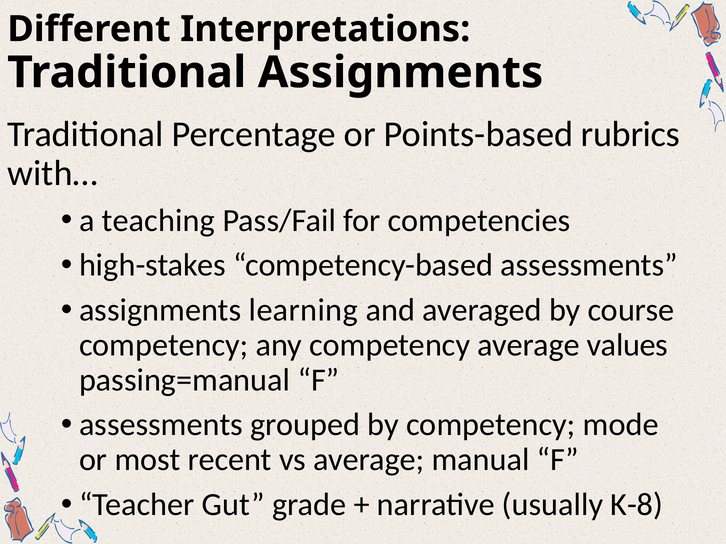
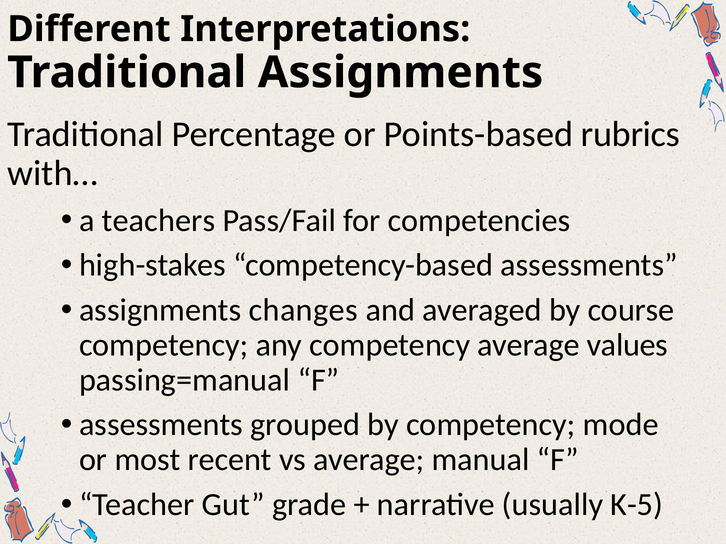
teaching: teaching -> teachers
learning: learning -> changes
K-8: K-8 -> K-5
